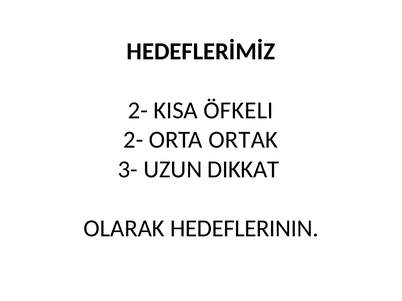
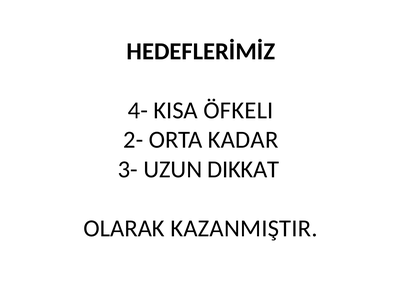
2- at (138, 111): 2- -> 4-
ORTAK: ORTAK -> KADAR
HEDEFLERININ: HEDEFLERININ -> KAZANMIŞTIR
